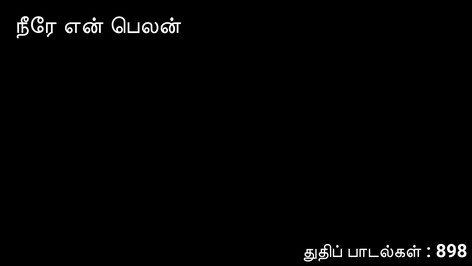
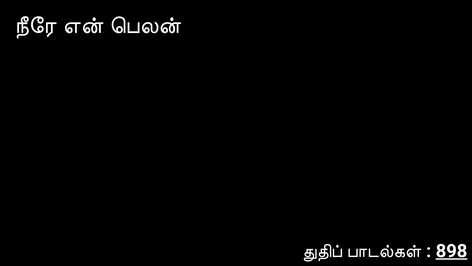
898 underline: none -> present
